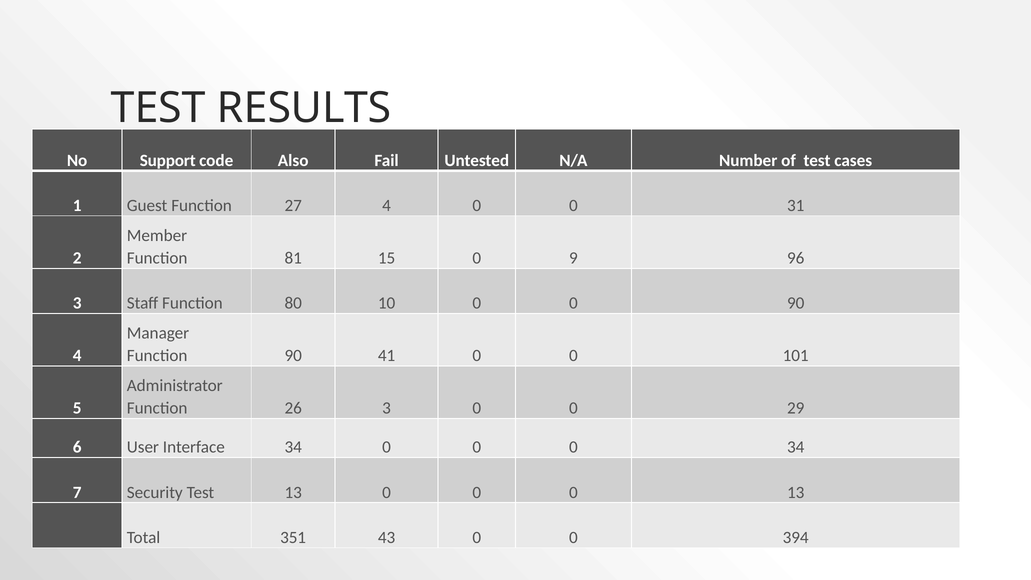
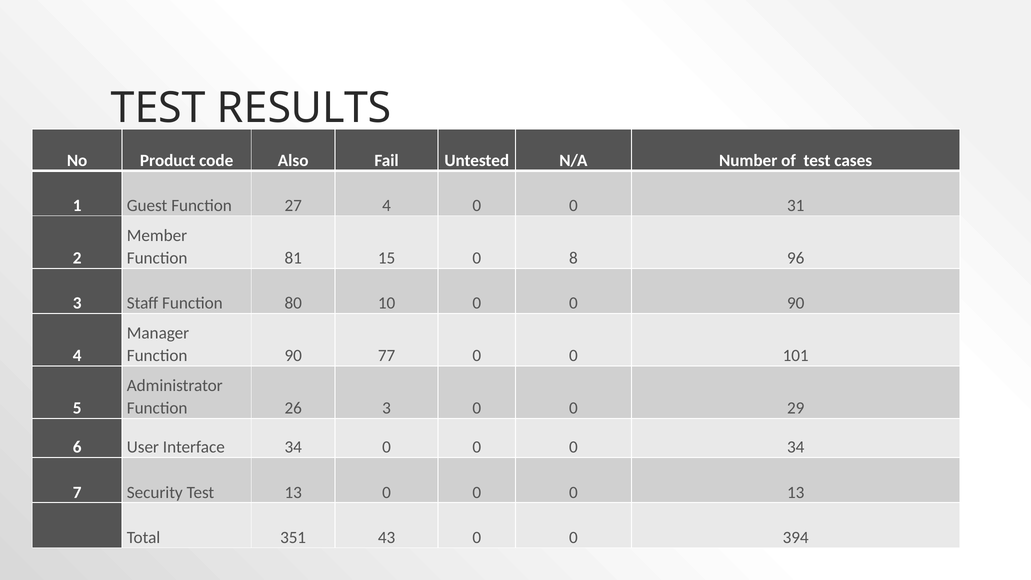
Support: Support -> Product
9: 9 -> 8
41: 41 -> 77
